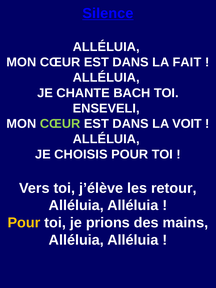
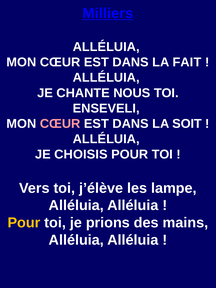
Silence: Silence -> Milliers
BACH: BACH -> NOUS
CŒUR at (60, 124) colour: light green -> pink
VOIT: VOIT -> SOIT
retour: retour -> lampe
